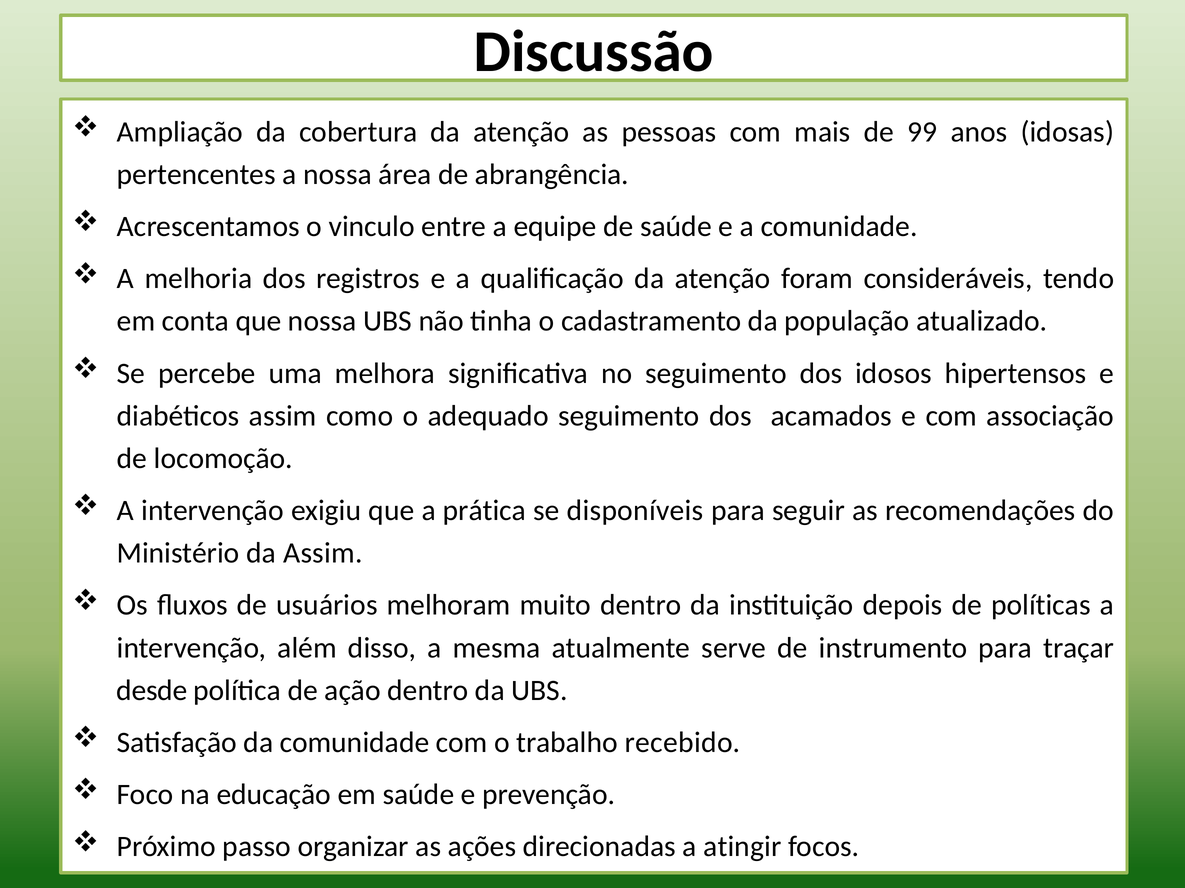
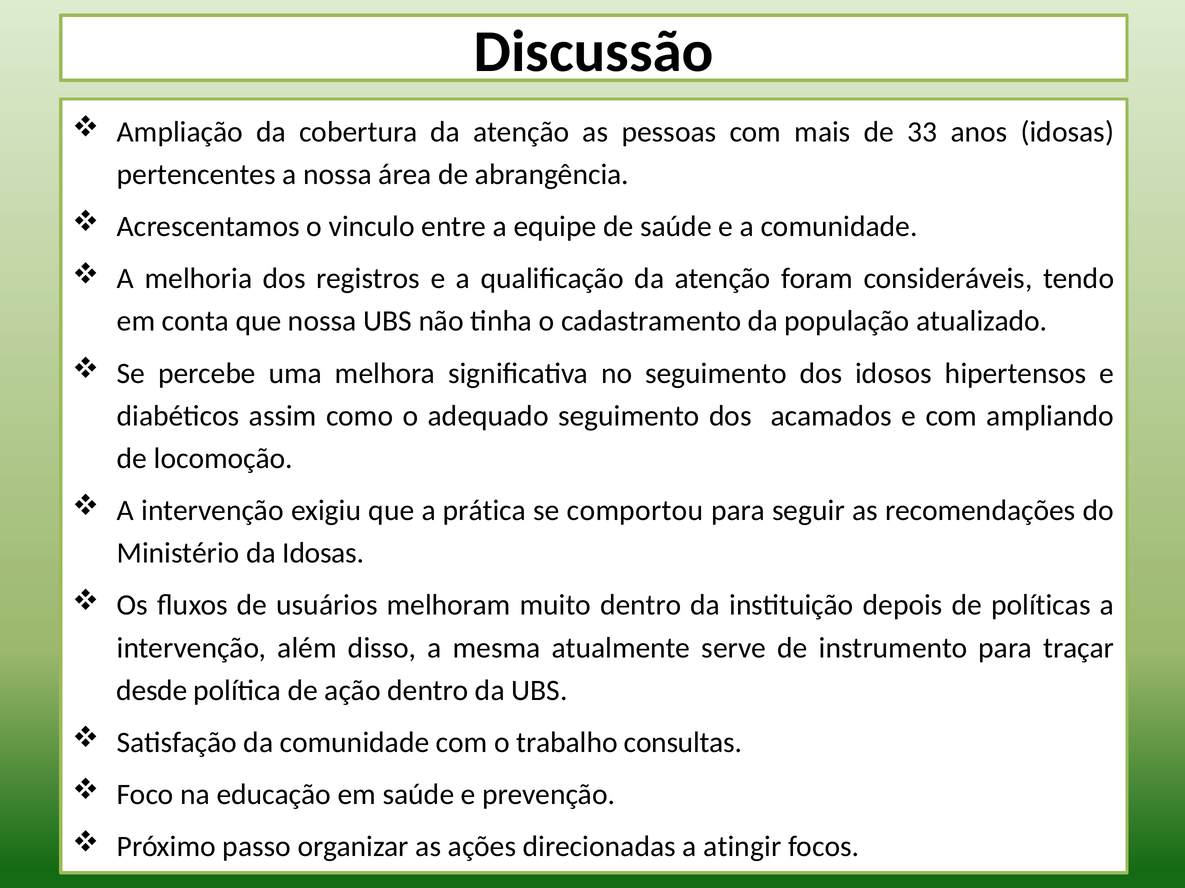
99: 99 -> 33
associação: associação -> ampliando
disponíveis: disponíveis -> comportou
da Assim: Assim -> Idosas
recebido: recebido -> consultas
